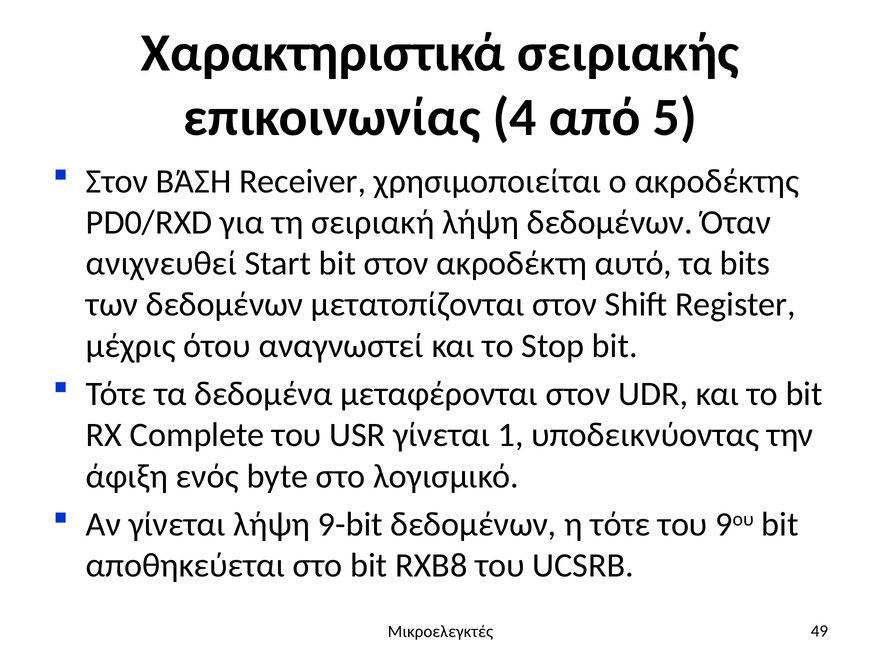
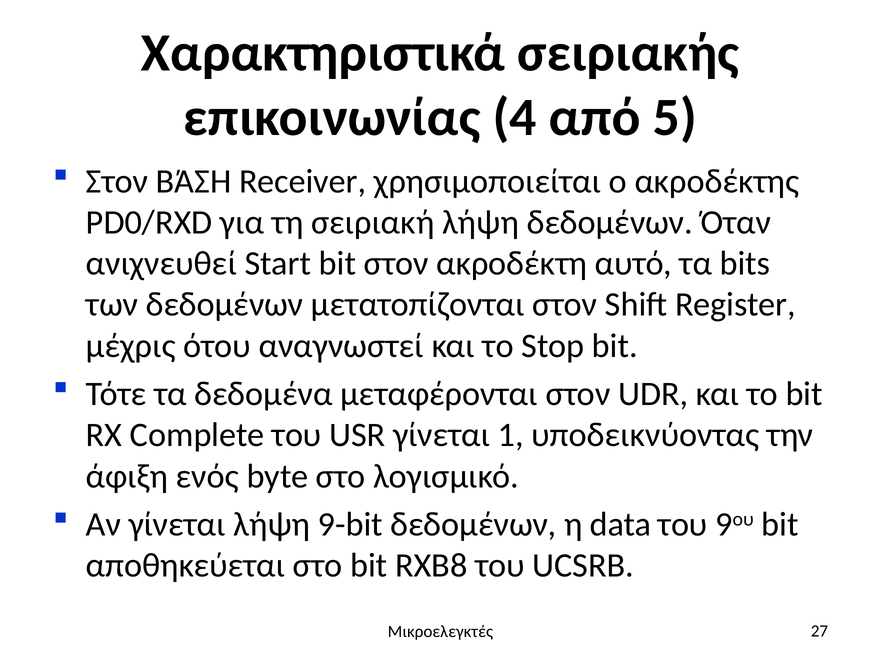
η τότε: τότε -> data
49: 49 -> 27
